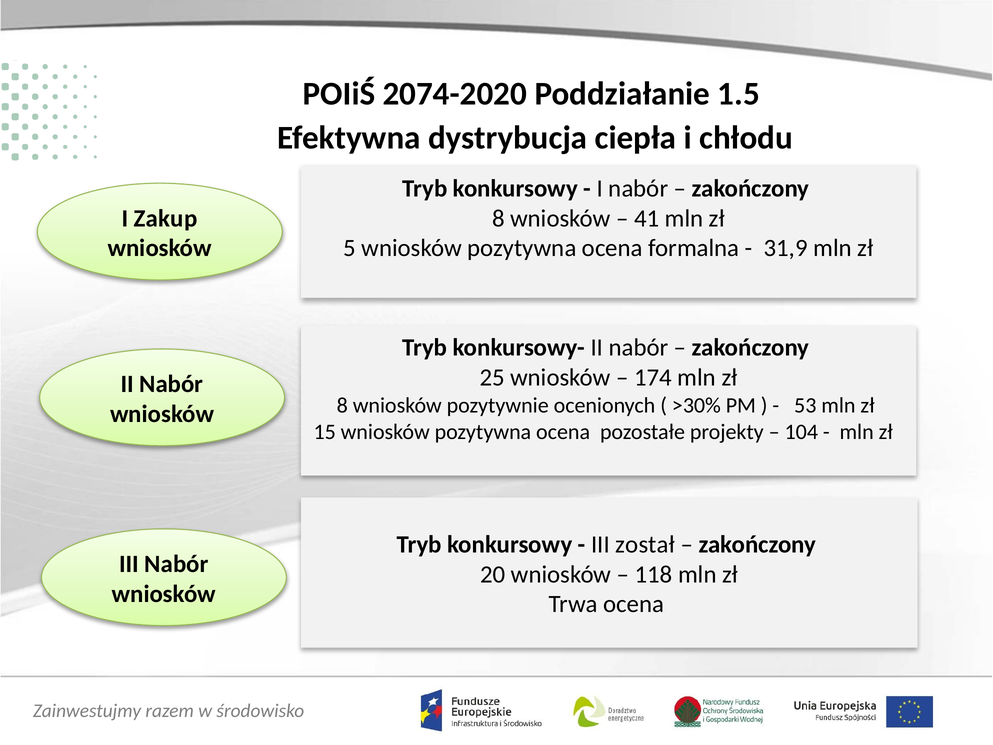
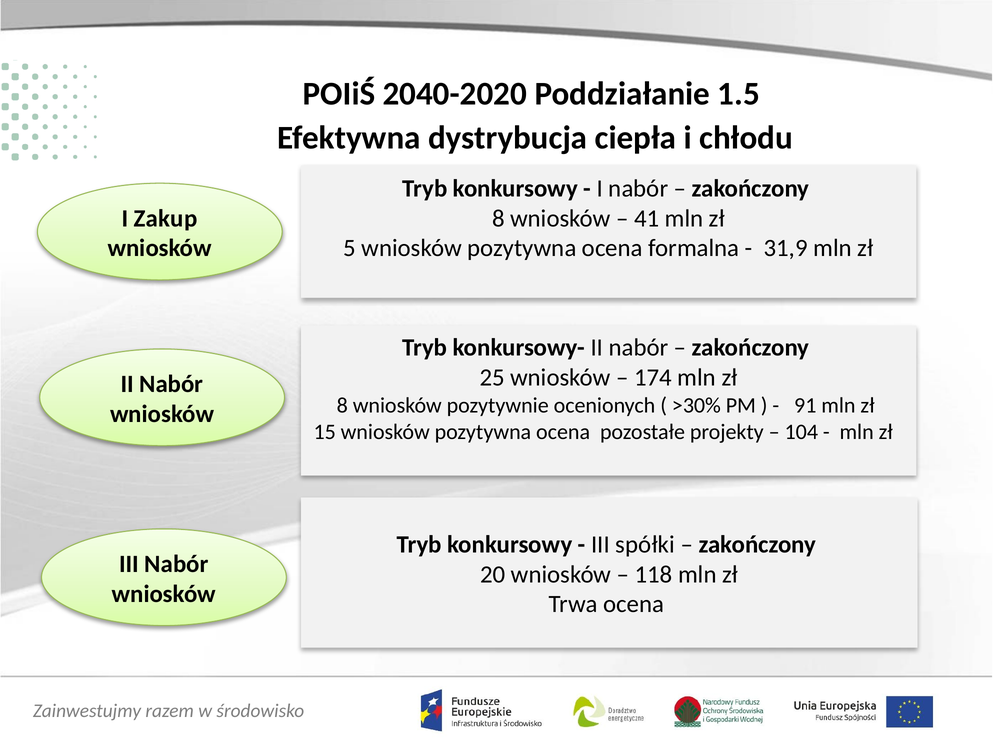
2074-2020: 2074-2020 -> 2040-2020
53: 53 -> 91
został: został -> spółki
